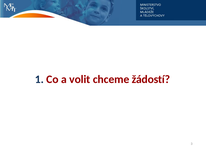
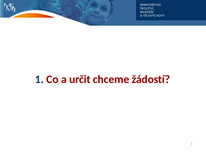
volit: volit -> určit
